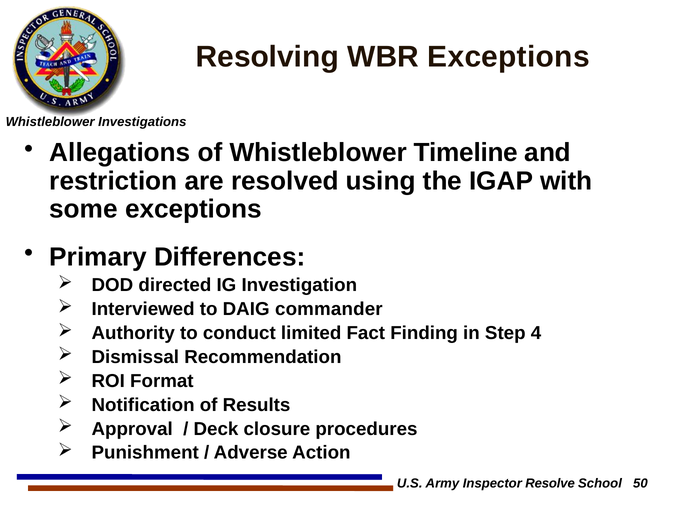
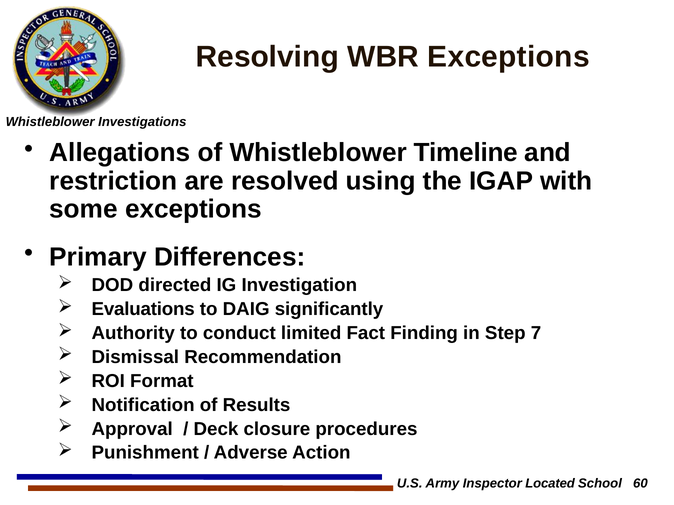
Interviewed: Interviewed -> Evaluations
commander: commander -> significantly
4: 4 -> 7
Resolve: Resolve -> Located
50: 50 -> 60
